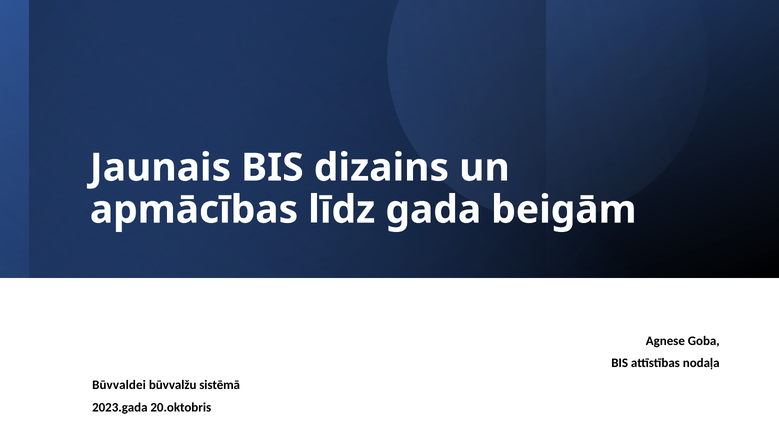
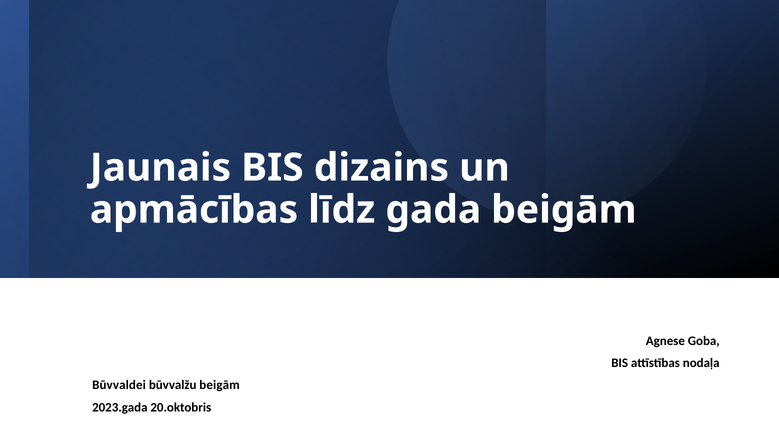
būvvalžu sistēmā: sistēmā -> beigām
